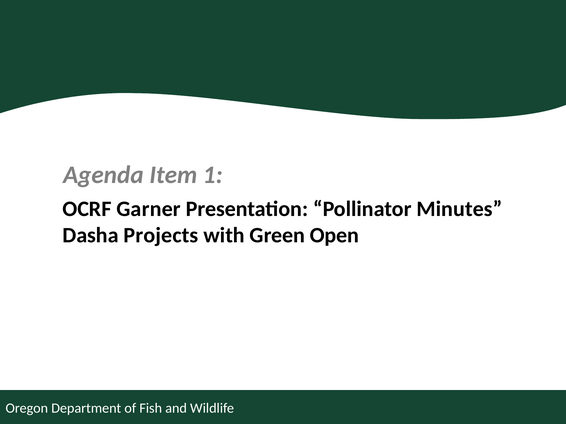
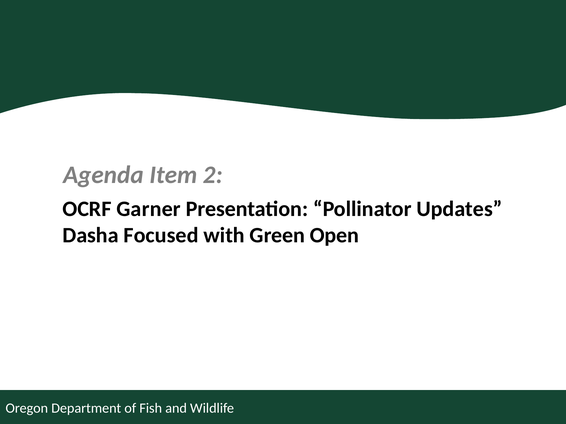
1: 1 -> 2
Minutes: Minutes -> Updates
Projects: Projects -> Focused
